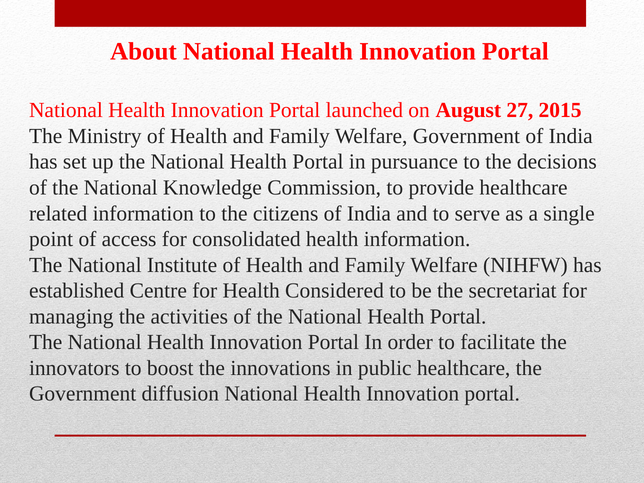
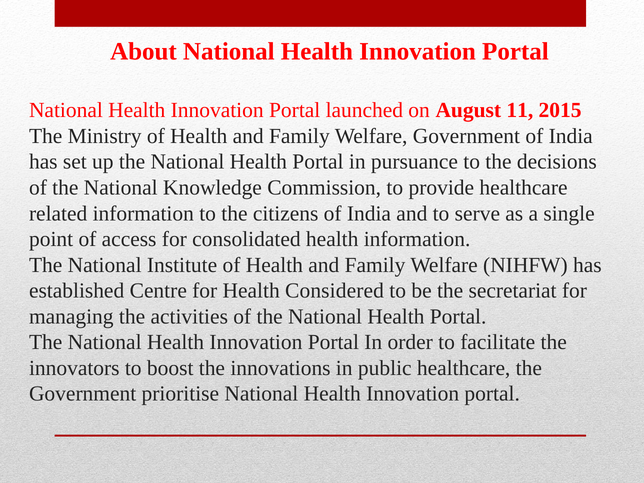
27: 27 -> 11
diffusion: diffusion -> prioritise
